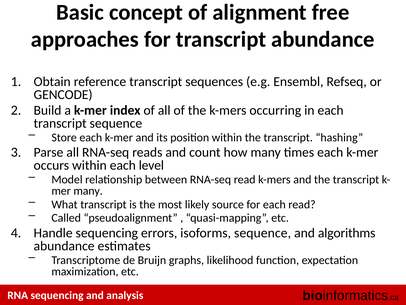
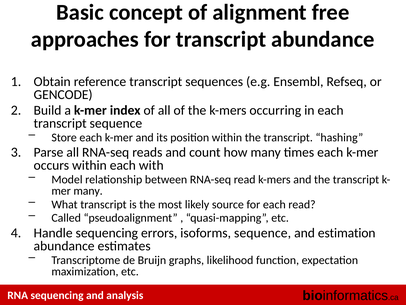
level: level -> with
algorithms: algorithms -> estimation
